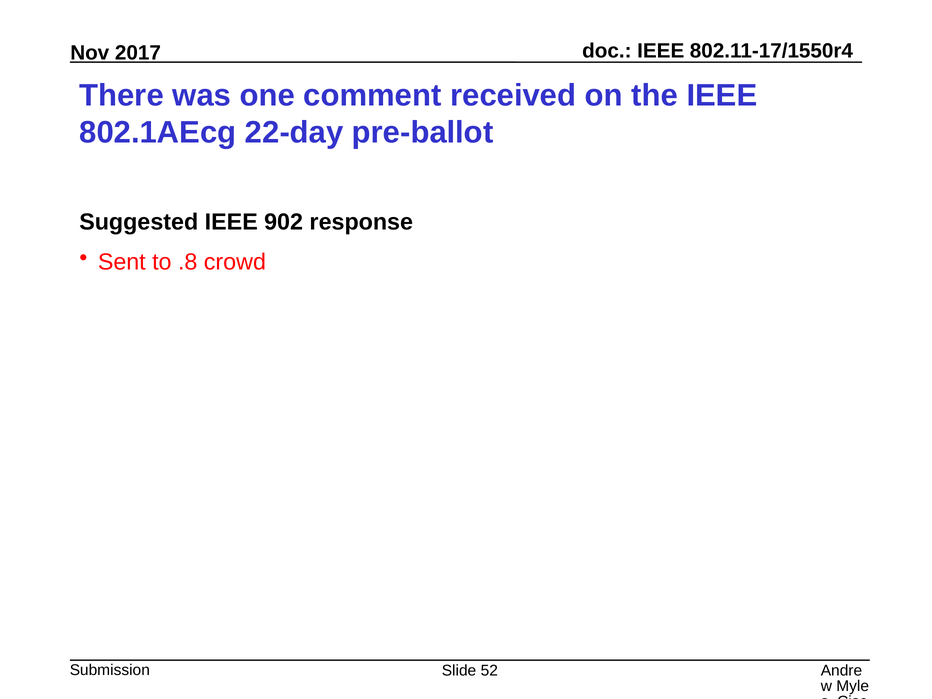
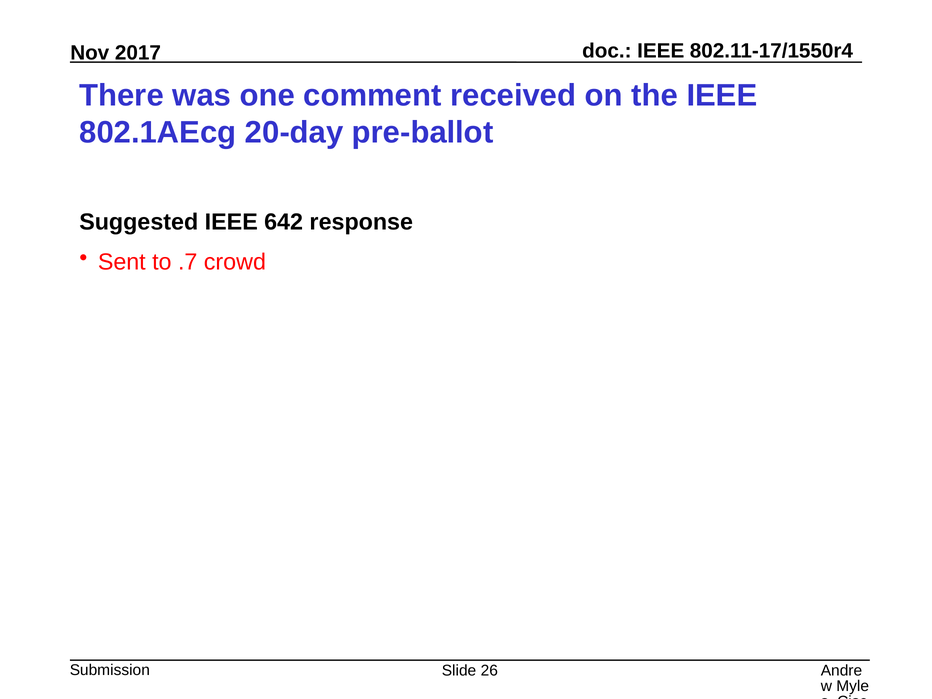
22-day: 22-day -> 20-day
902: 902 -> 642
.8: .8 -> .7
52: 52 -> 26
